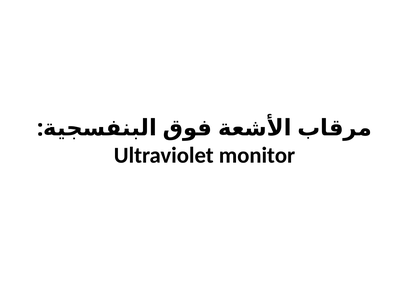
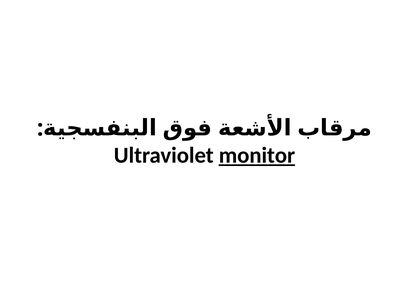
monitor underline: none -> present
